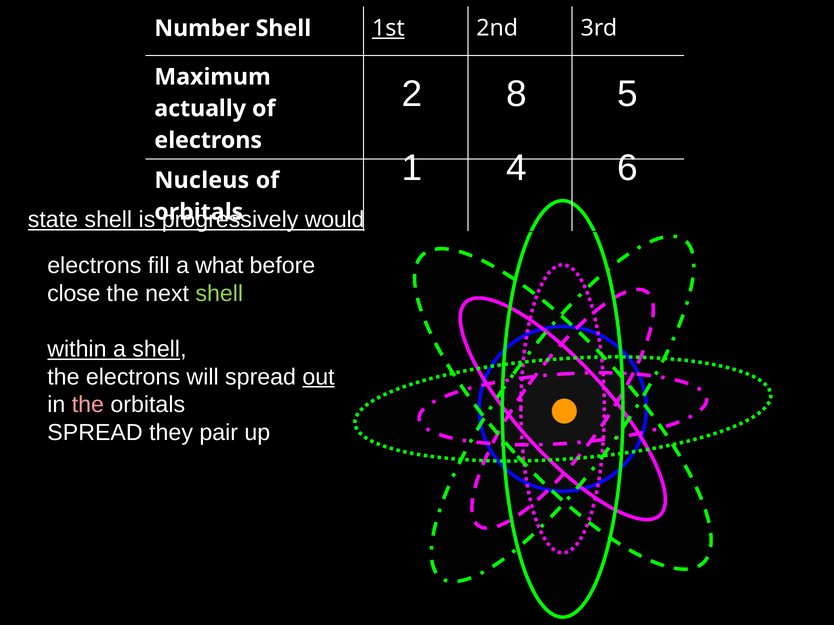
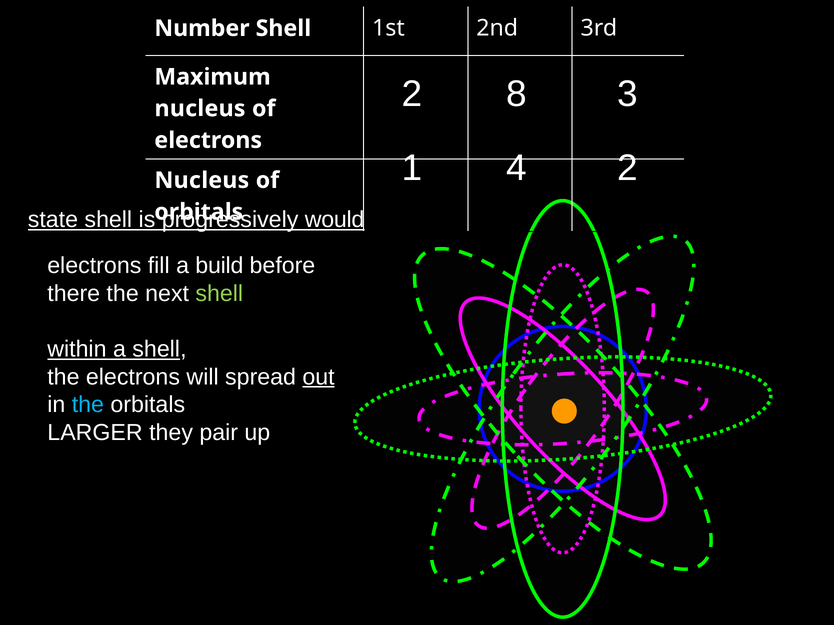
1st underline: present -> none
5: 5 -> 3
actually at (200, 109): actually -> nucleus
4 6: 6 -> 2
what: what -> build
close: close -> there
the at (88, 405) colour: pink -> light blue
SPREAD at (95, 433): SPREAD -> LARGER
